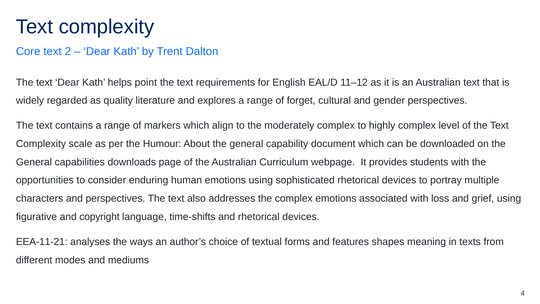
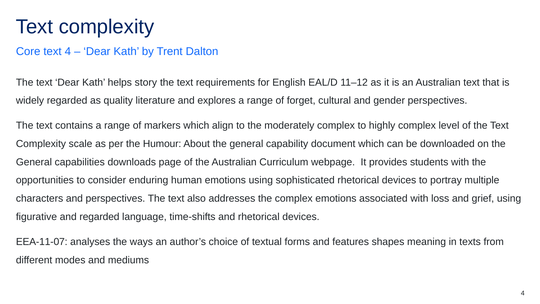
text 2: 2 -> 4
point: point -> story
and copyright: copyright -> regarded
EEA-11-21: EEA-11-21 -> EEA-11-07
